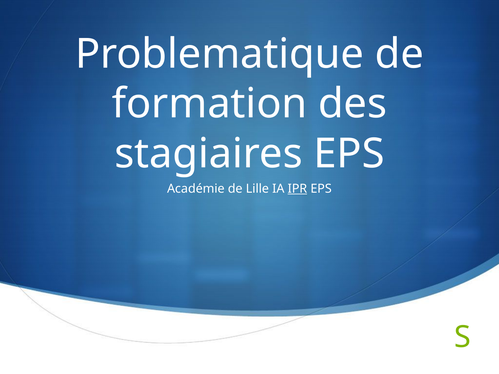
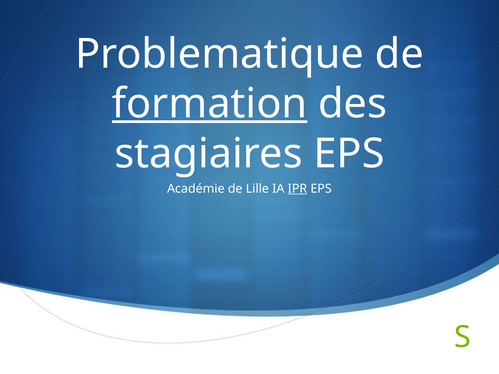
formation underline: none -> present
